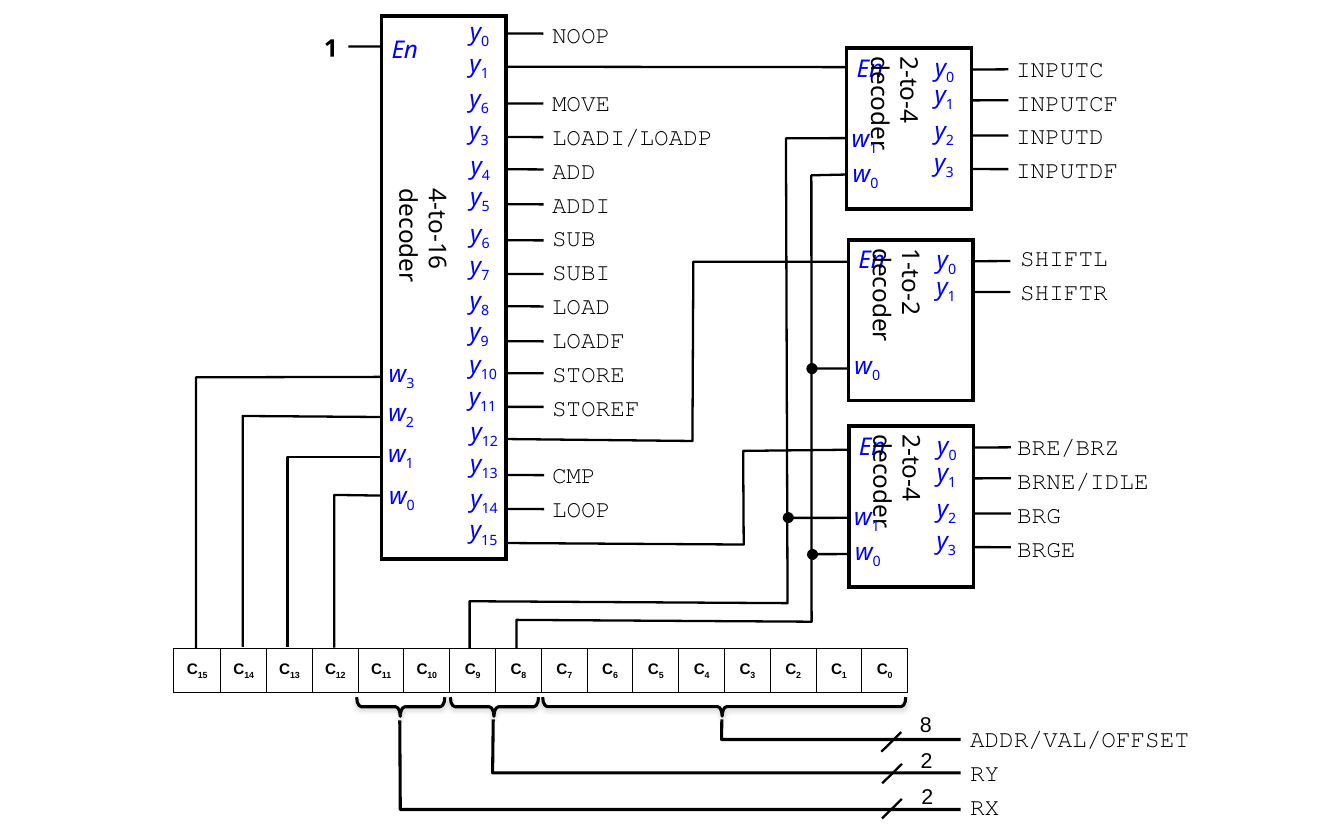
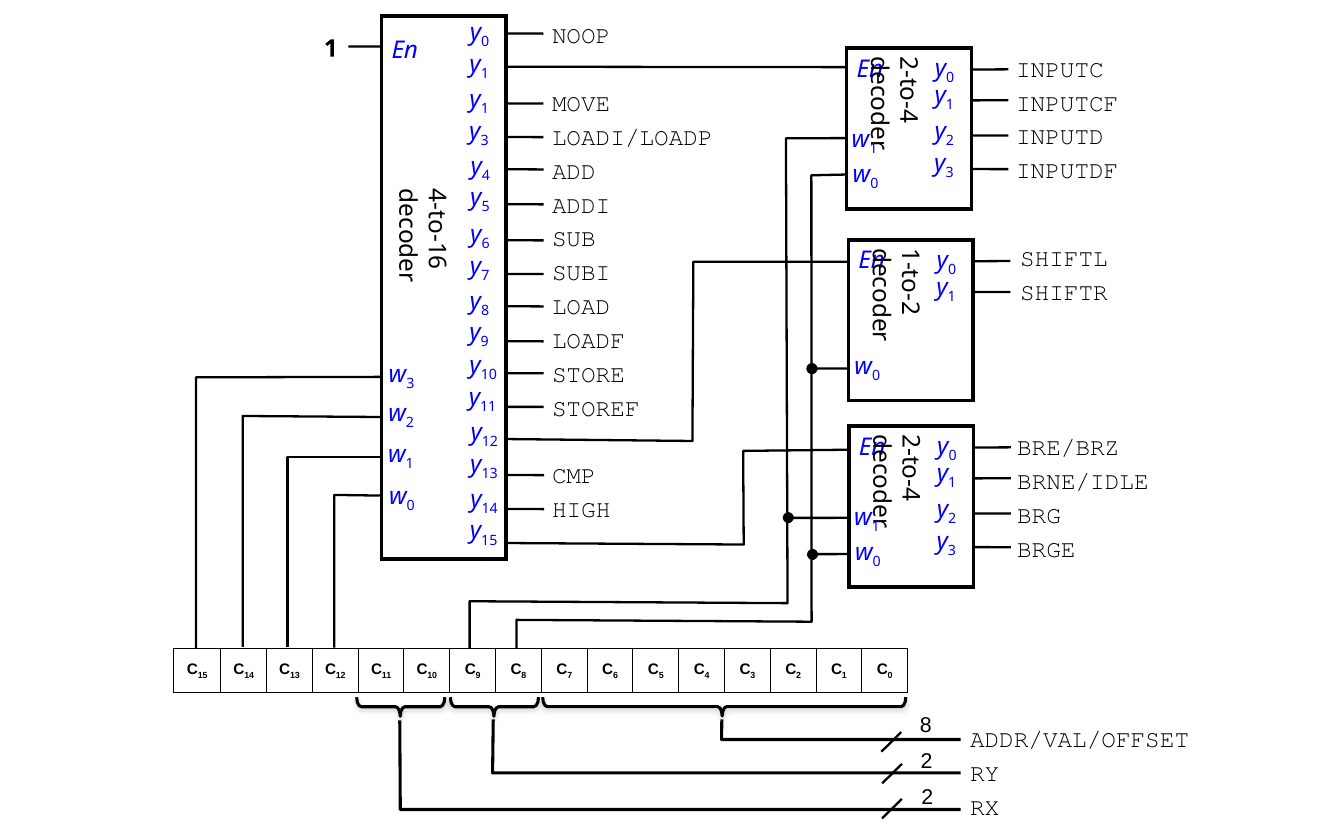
6 at (485, 109): 6 -> 1
LOOP: LOOP -> HIGH
